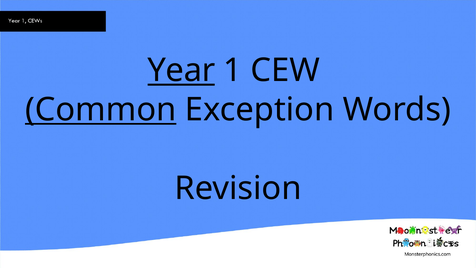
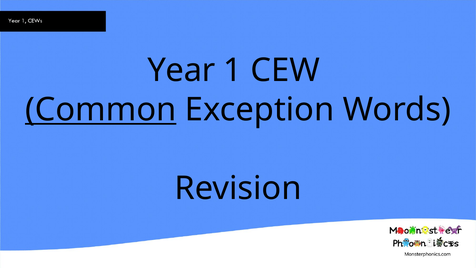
Year underline: present -> none
